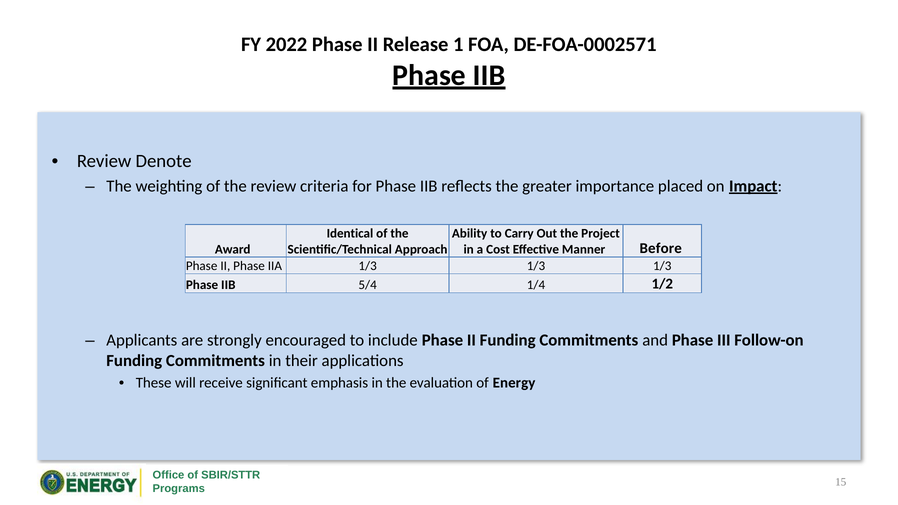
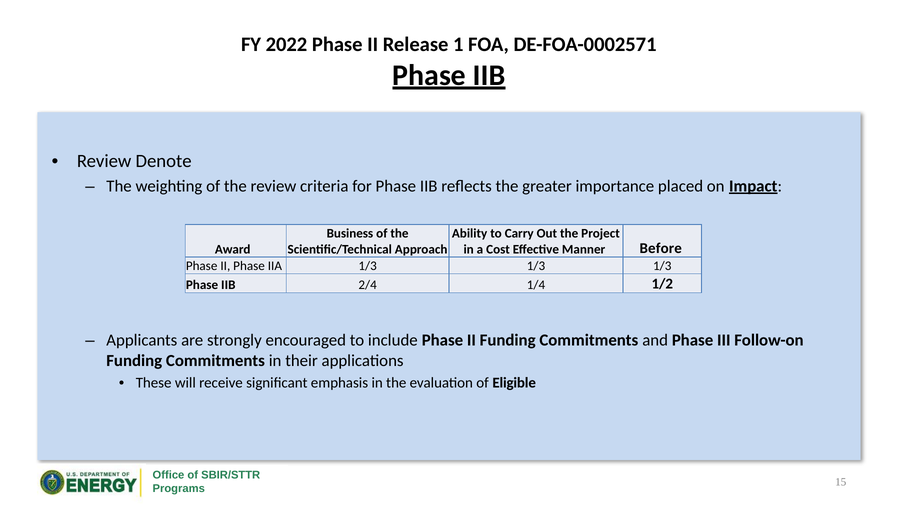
Identical: Identical -> Business
5/4: 5/4 -> 2/4
Energy: Energy -> Eligible
